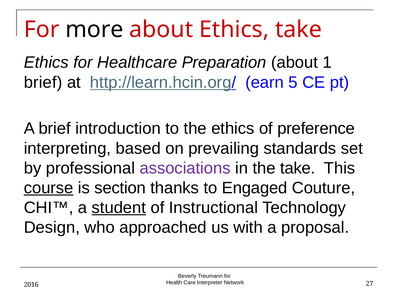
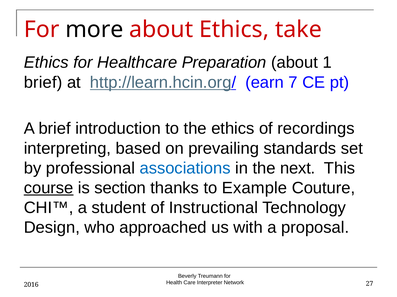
5: 5 -> 7
preference: preference -> recordings
associations colour: purple -> blue
the take: take -> next
Engaged: Engaged -> Example
student underline: present -> none
